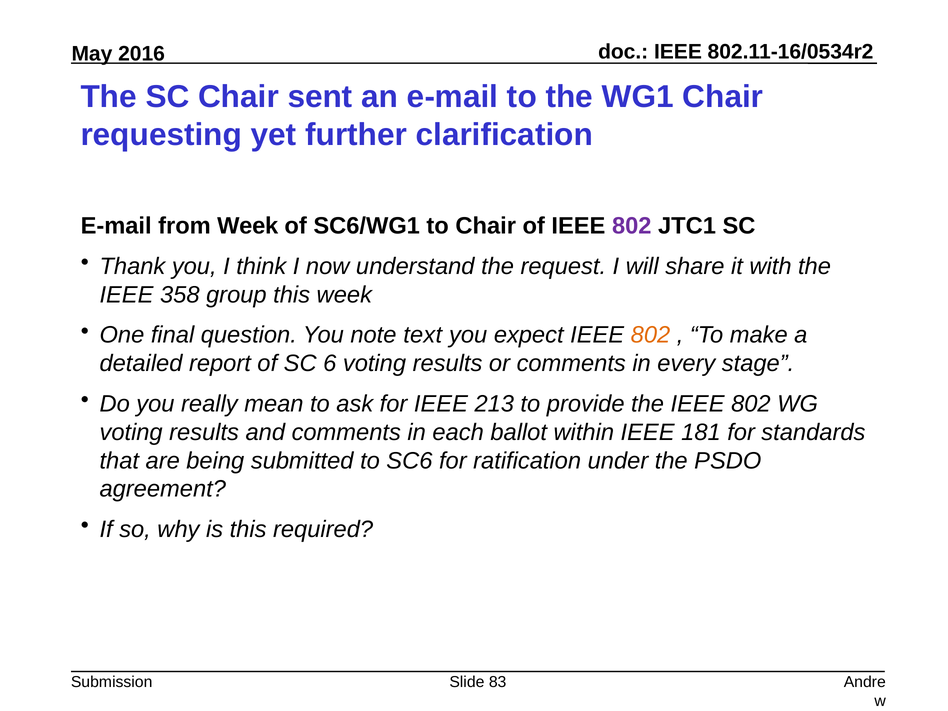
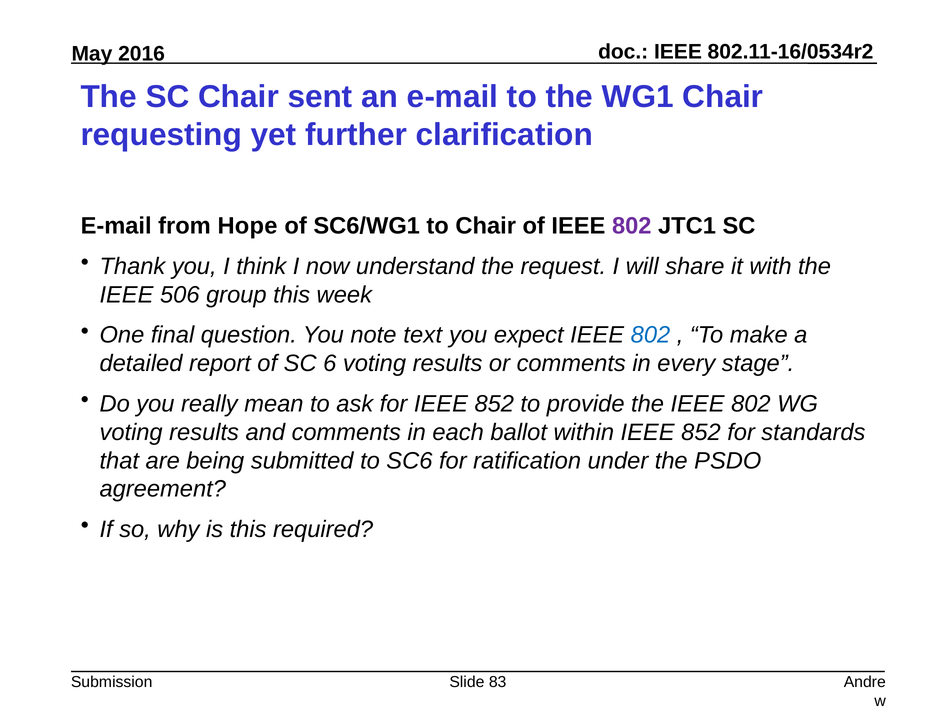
from Week: Week -> Hope
358: 358 -> 506
802 at (651, 335) colour: orange -> blue
for IEEE 213: 213 -> 852
within IEEE 181: 181 -> 852
